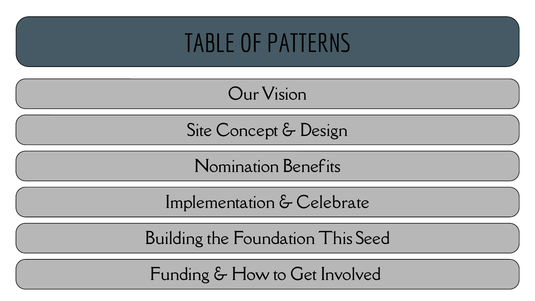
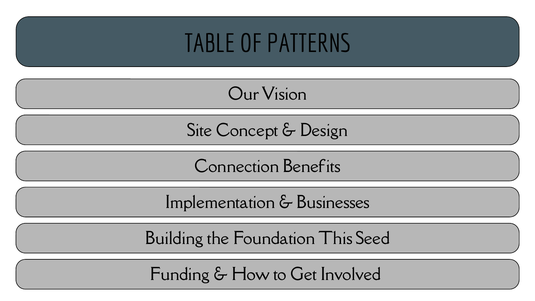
Nomination: Nomination -> Connection
Celebrate: Celebrate -> Businesses
